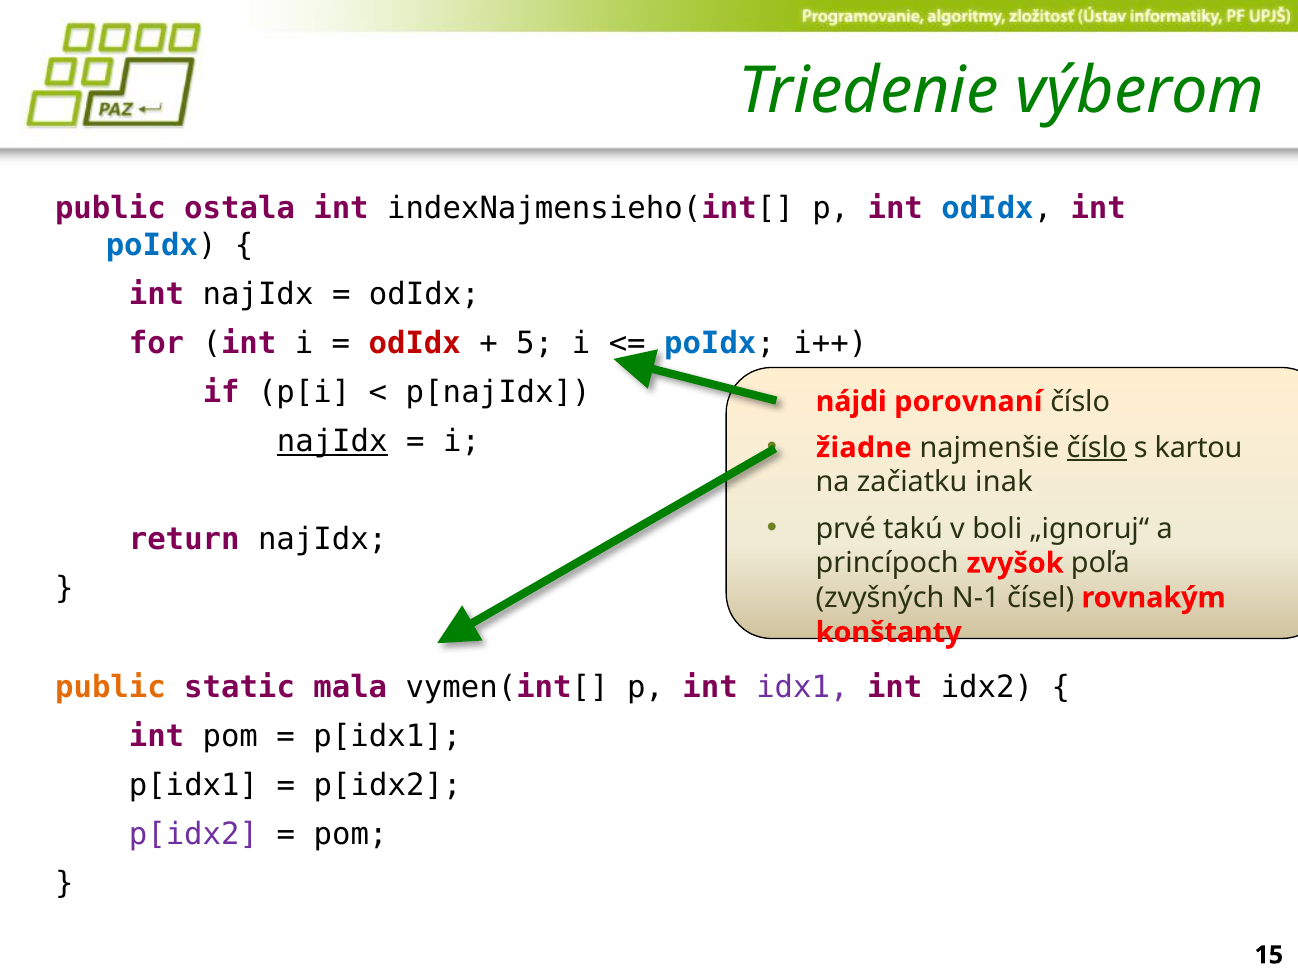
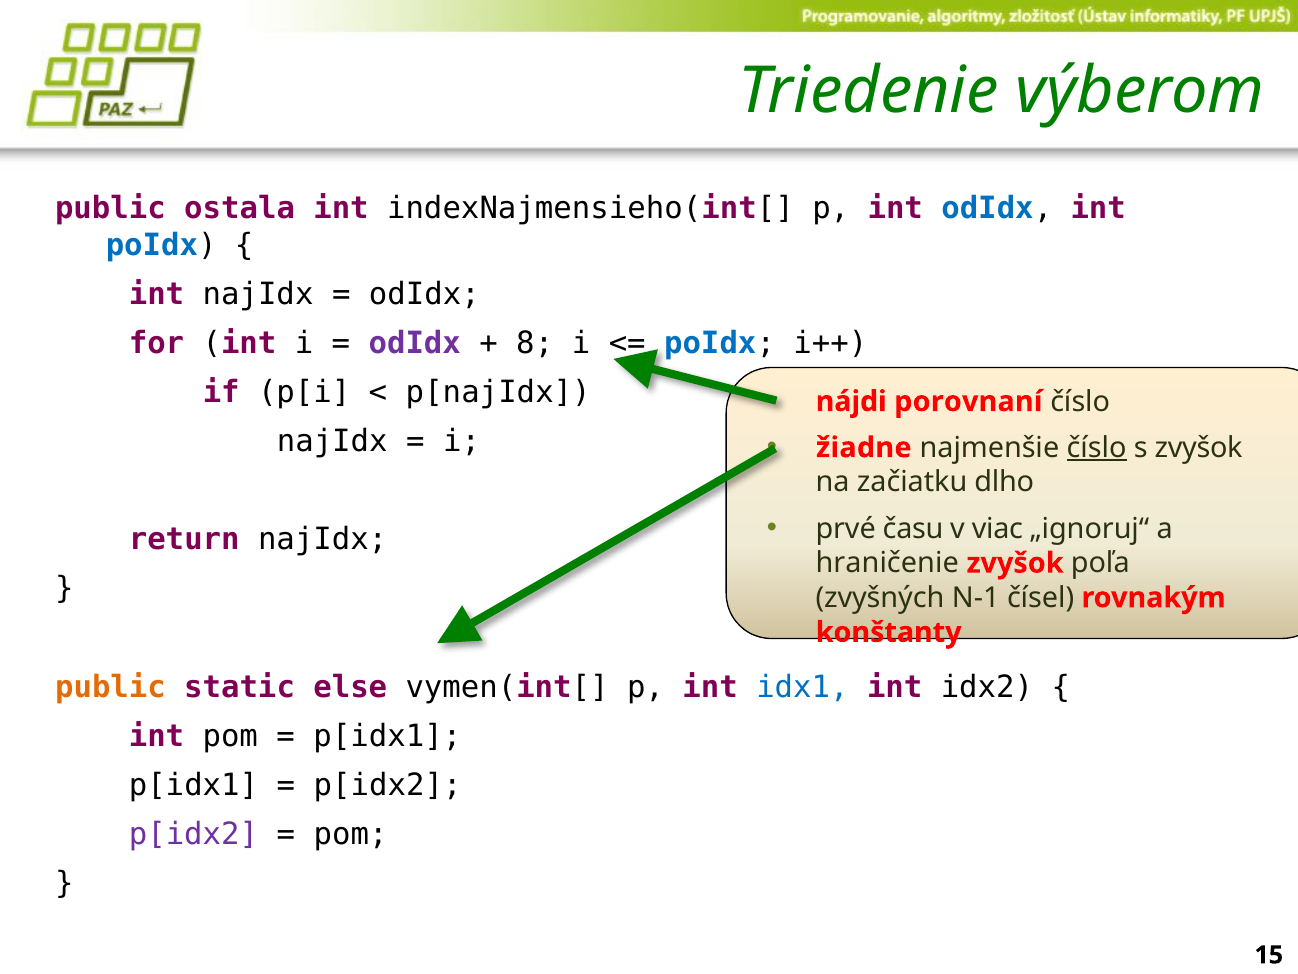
odIdx at (415, 343) colour: red -> purple
5: 5 -> 8
najIdx at (332, 441) underline: present -> none
s kartou: kartou -> zvyšok
inak: inak -> dlho
takú: takú -> času
boli: boli -> viac
princípoch: princípoch -> hraničenie
mala: mala -> else
idx1 colour: purple -> blue
